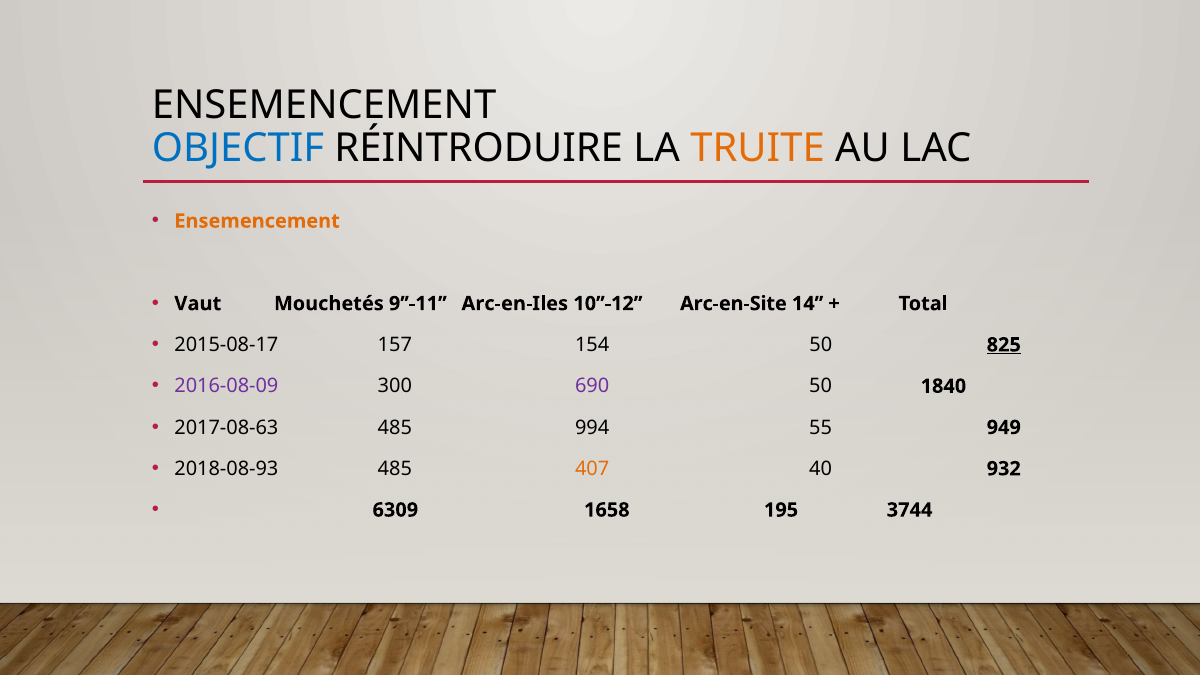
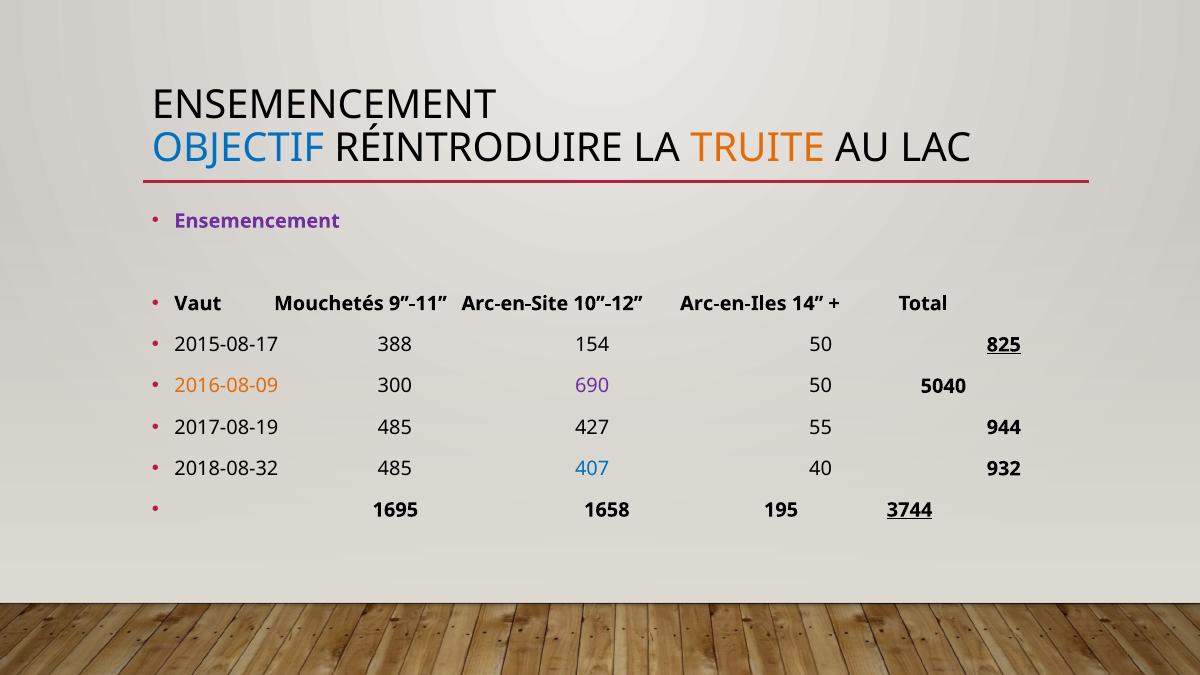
Ensemencement at (257, 221) colour: orange -> purple
Arc-en-Iles: Arc-en-Iles -> Arc-en-Site
Arc-en-Site: Arc-en-Site -> Arc-en-Iles
157: 157 -> 388
2016-08-09 colour: purple -> orange
1840: 1840 -> 5040
2017-08-63: 2017-08-63 -> 2017-08-19
994: 994 -> 427
949: 949 -> 944
2018-08-93: 2018-08-93 -> 2018-08-32
407 colour: orange -> blue
6309: 6309 -> 1695
3744 underline: none -> present
